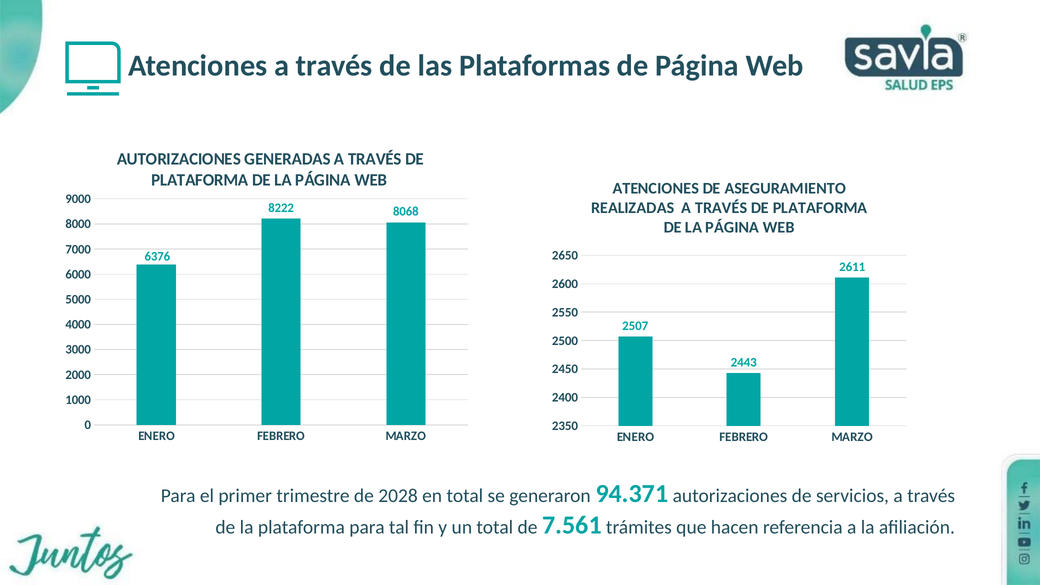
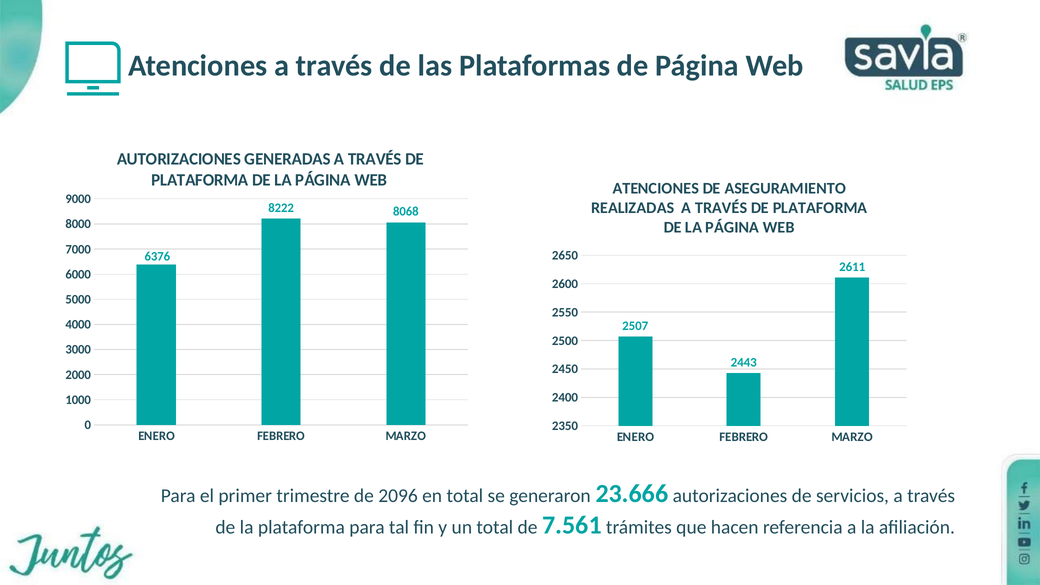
2028: 2028 -> 2096
94.371: 94.371 -> 23.666
